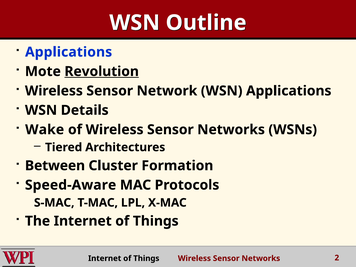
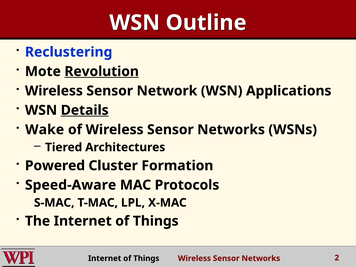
Applications at (69, 52): Applications -> Reclustering
Details underline: none -> present
Between: Between -> Powered
